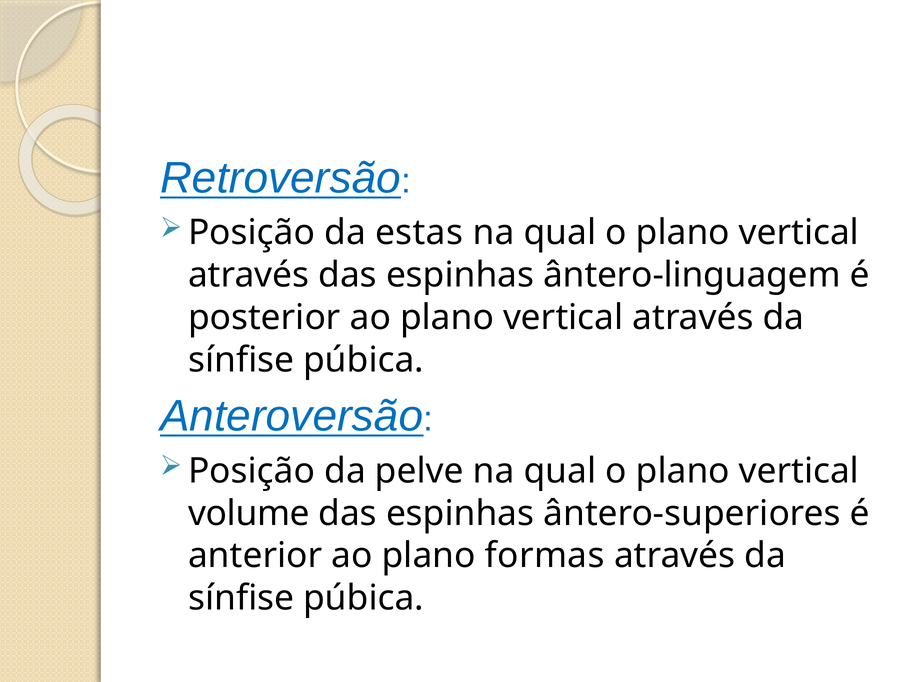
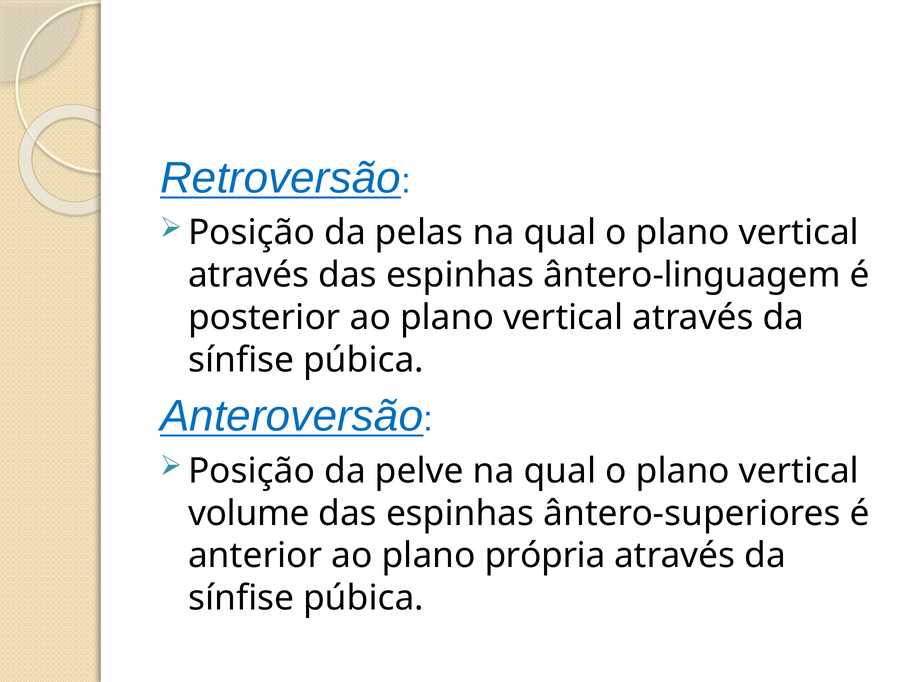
estas: estas -> pelas
formas: formas -> própria
